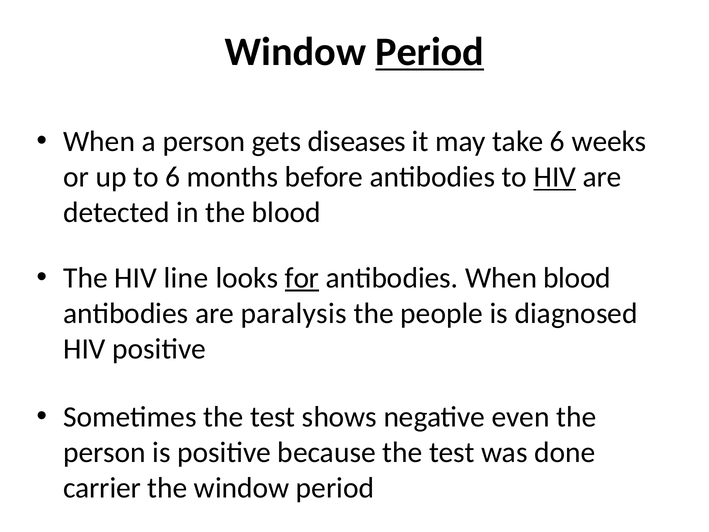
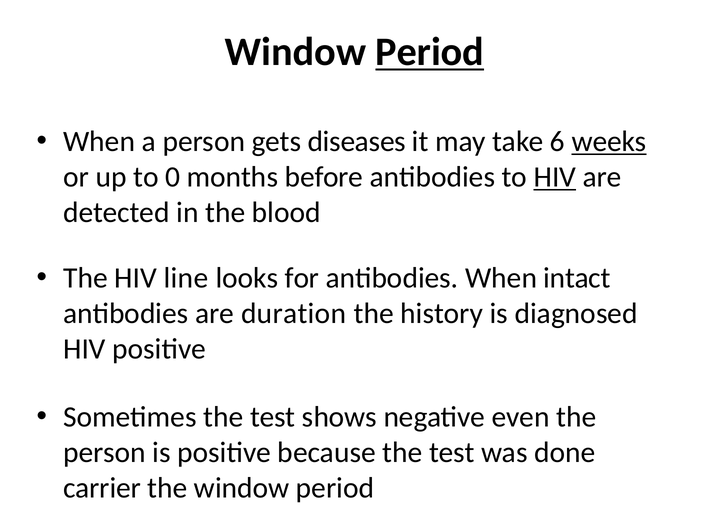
weeks underline: none -> present
to 6: 6 -> 0
for underline: present -> none
When blood: blood -> intact
paralysis: paralysis -> duration
people: people -> history
